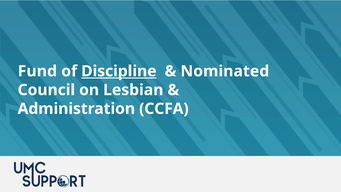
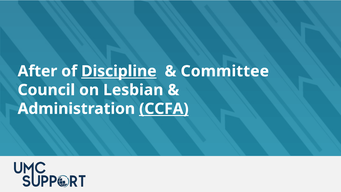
Fund: Fund -> After
Nominated: Nominated -> Committee
CCFA underline: none -> present
